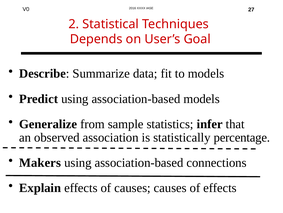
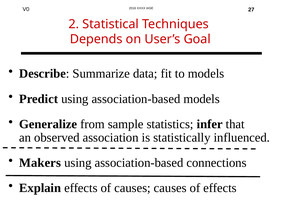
percentage: percentage -> influenced
